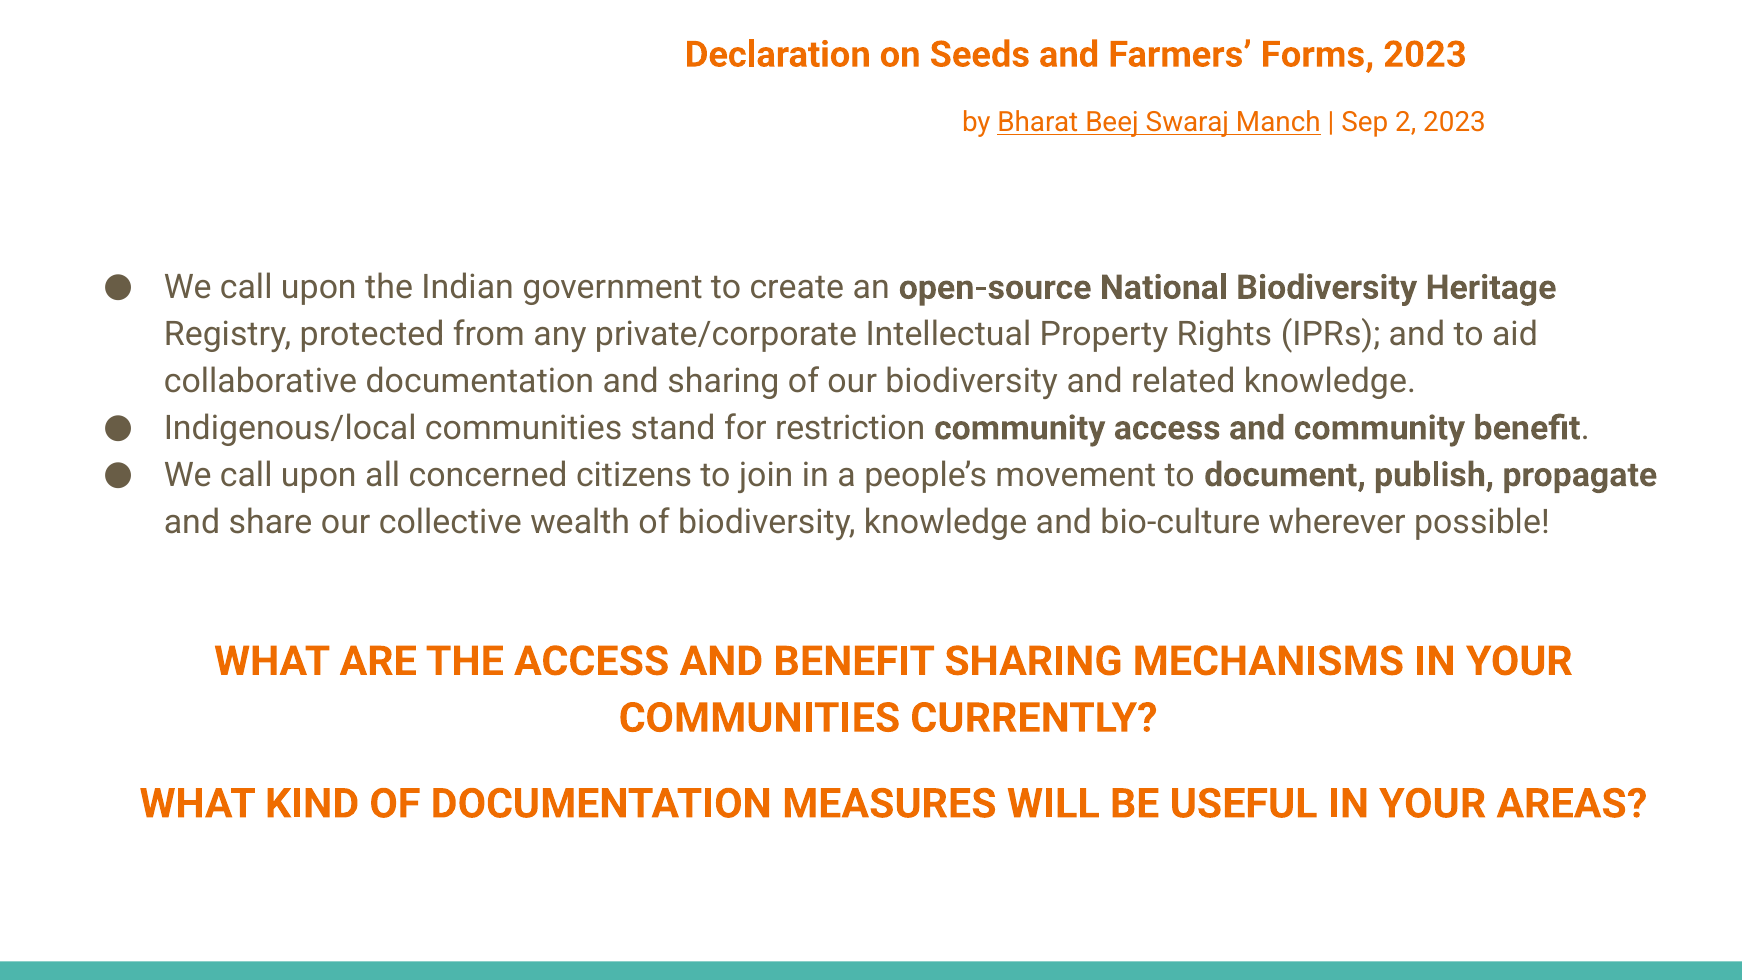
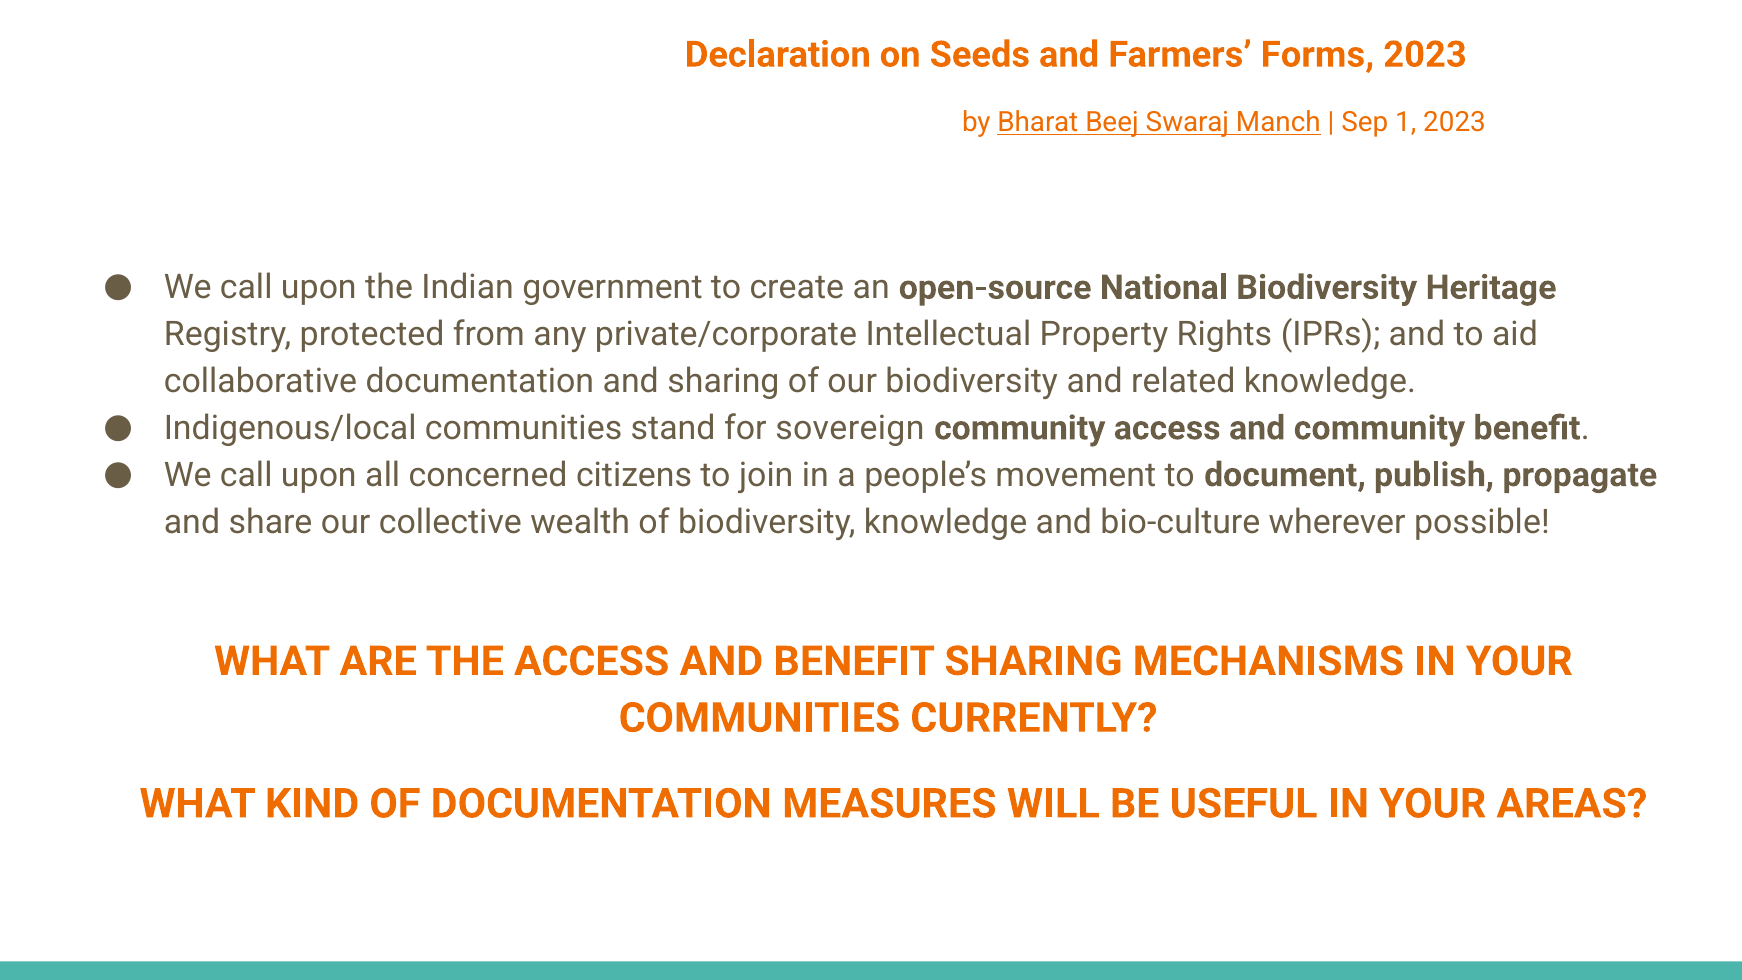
2: 2 -> 1
restriction: restriction -> sovereign
